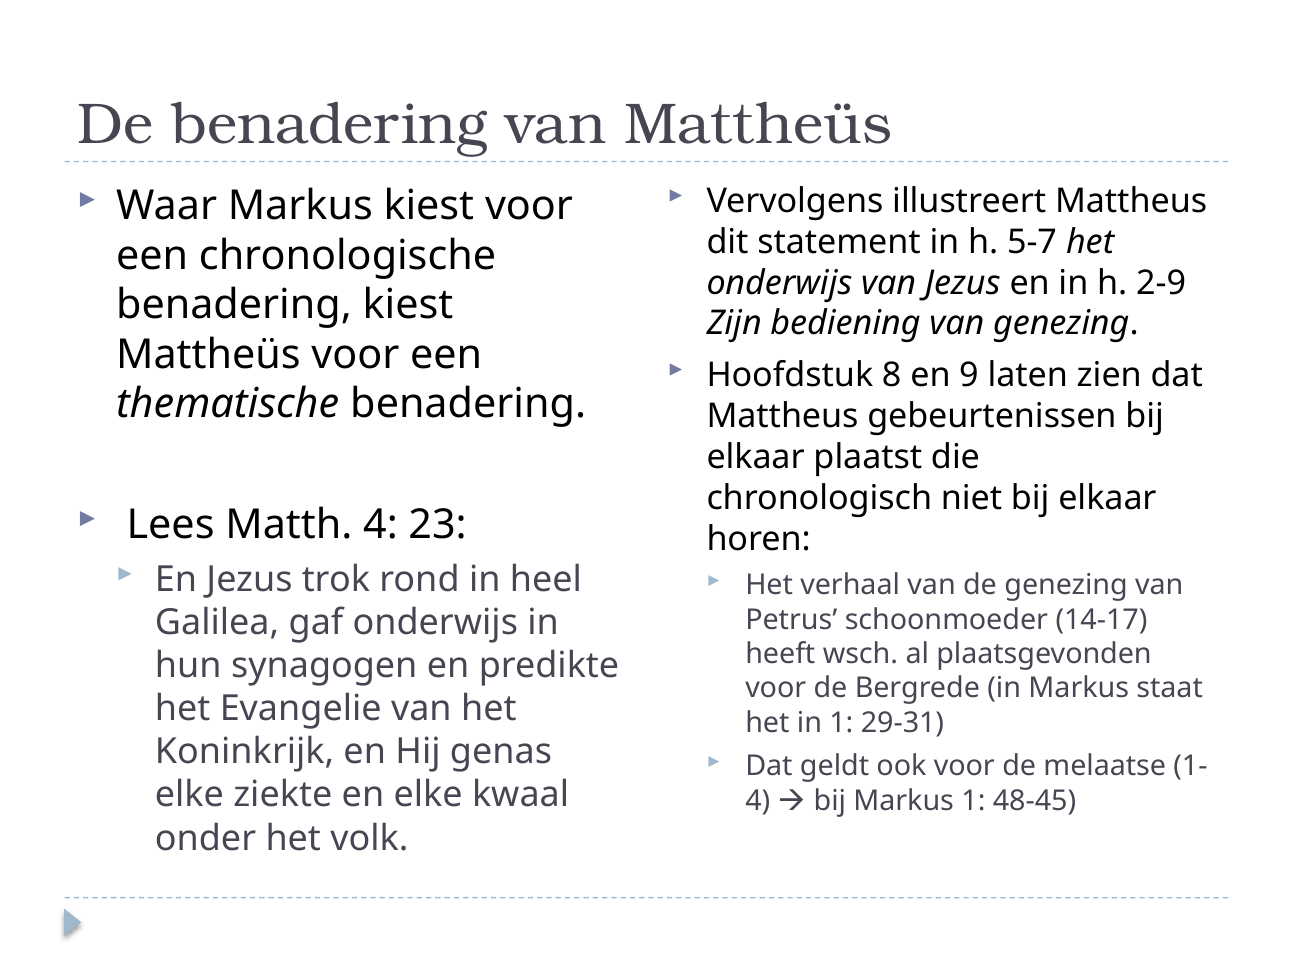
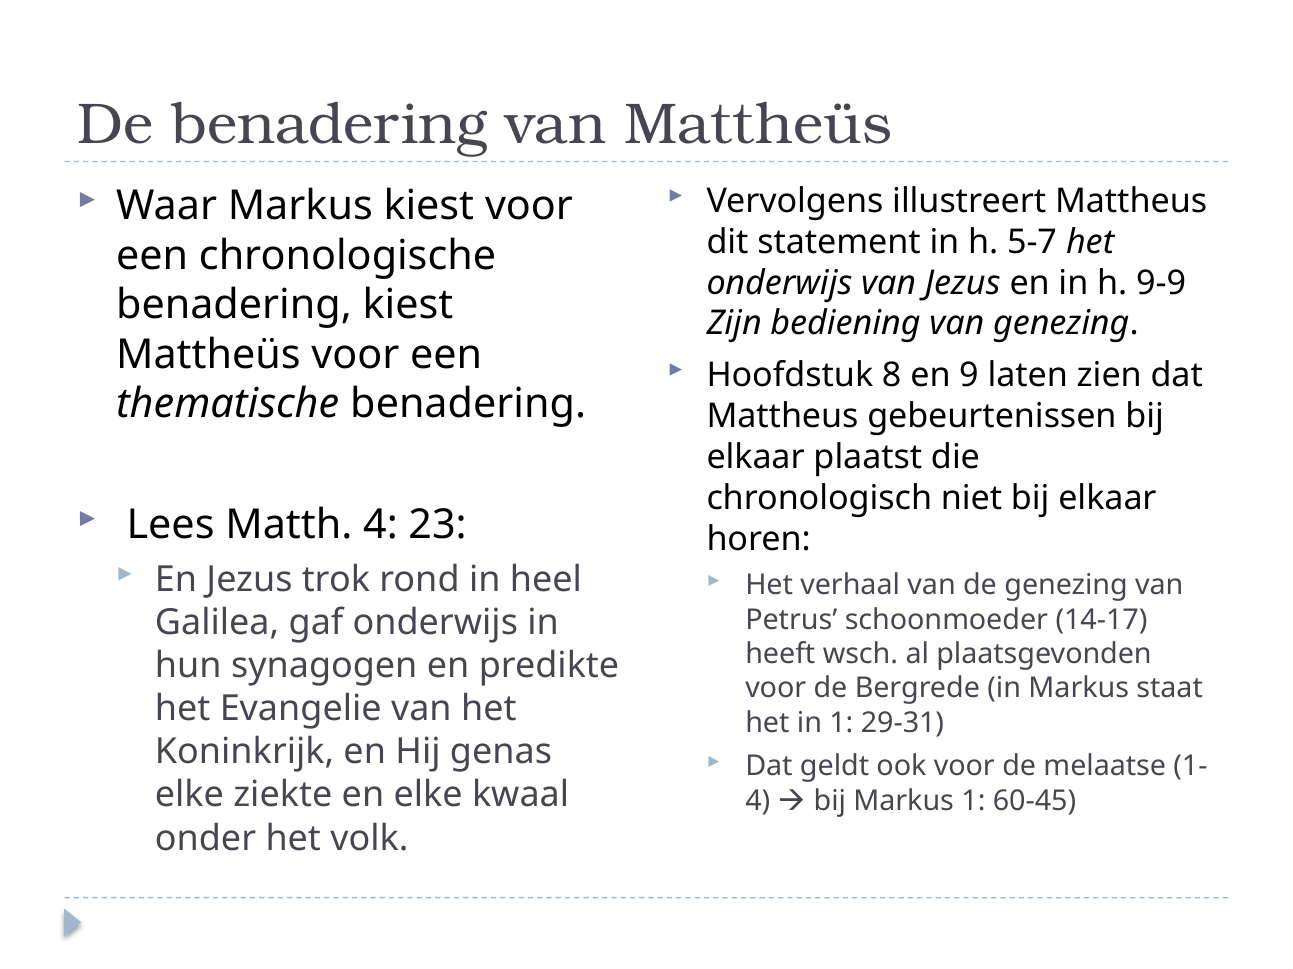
2-9: 2-9 -> 9-9
48-45: 48-45 -> 60-45
